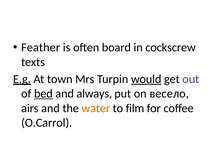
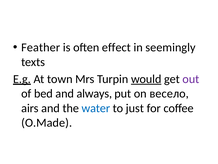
board: board -> effect
cockscrew: cockscrew -> seemingly
bed underline: present -> none
water colour: orange -> blue
film: film -> just
O.Carrol: O.Carrol -> O.Made
